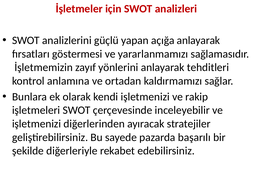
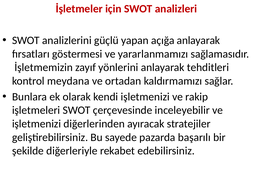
anlamına: anlamına -> meydana
